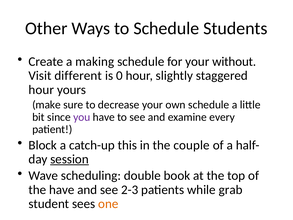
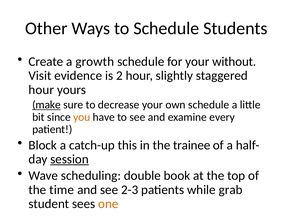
making: making -> growth
different: different -> evidence
0: 0 -> 2
make underline: none -> present
you colour: purple -> orange
couple: couple -> trainee
the have: have -> time
